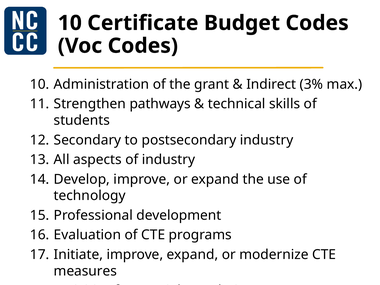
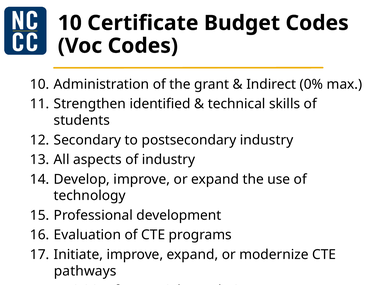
3%: 3% -> 0%
pathways: pathways -> identified
measures: measures -> pathways
